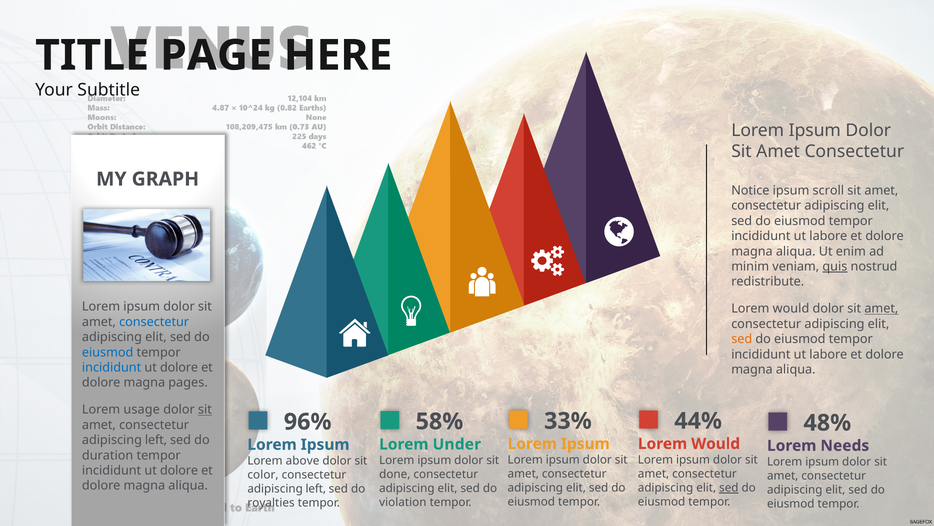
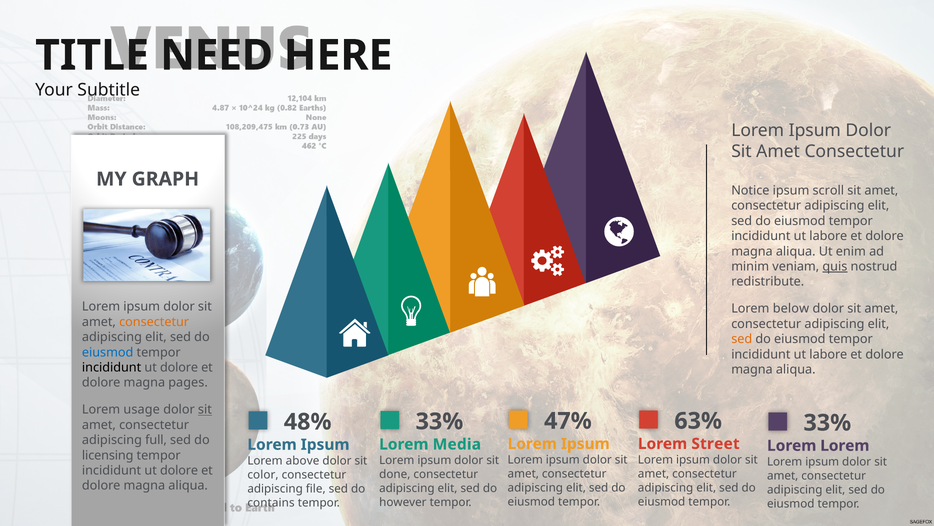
PAGE: PAGE -> NEED
would at (791, 308): would -> below
amet at (881, 308) underline: present -> none
consectetur at (154, 322) colour: blue -> orange
incididunt at (112, 367) colour: blue -> black
44%: 44% -> 63%
33%: 33% -> 47%
58% at (439, 421): 58% -> 33%
96%: 96% -> 48%
48% at (827, 422): 48% -> 33%
left at (156, 440): left -> full
Would at (716, 443): Would -> Street
Under: Under -> Media
Needs at (845, 445): Needs -> Lorem
duration: duration -> licensing
sed at (729, 487) underline: present -> none
left at (316, 488): left -> file
violation: violation -> however
royalties: royalties -> contains
